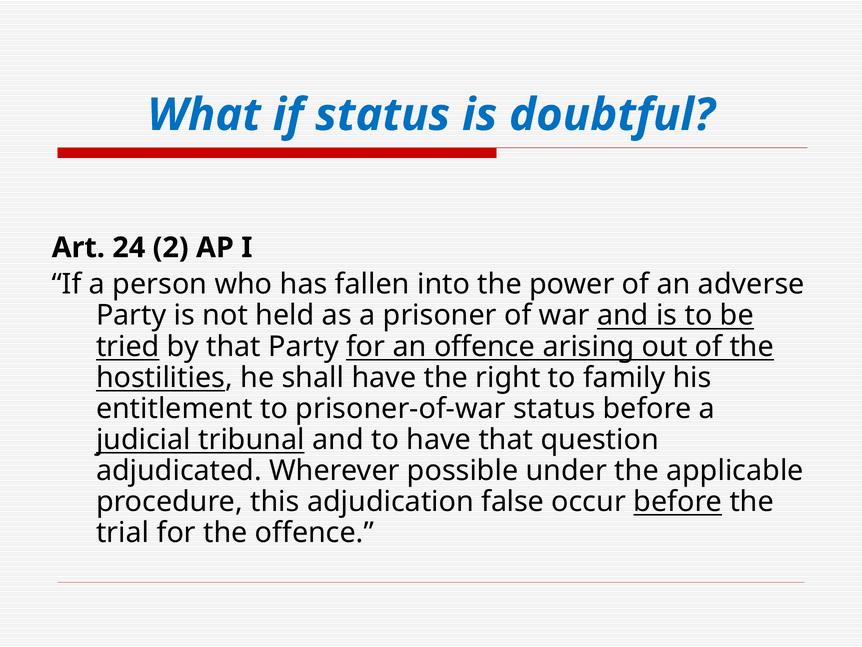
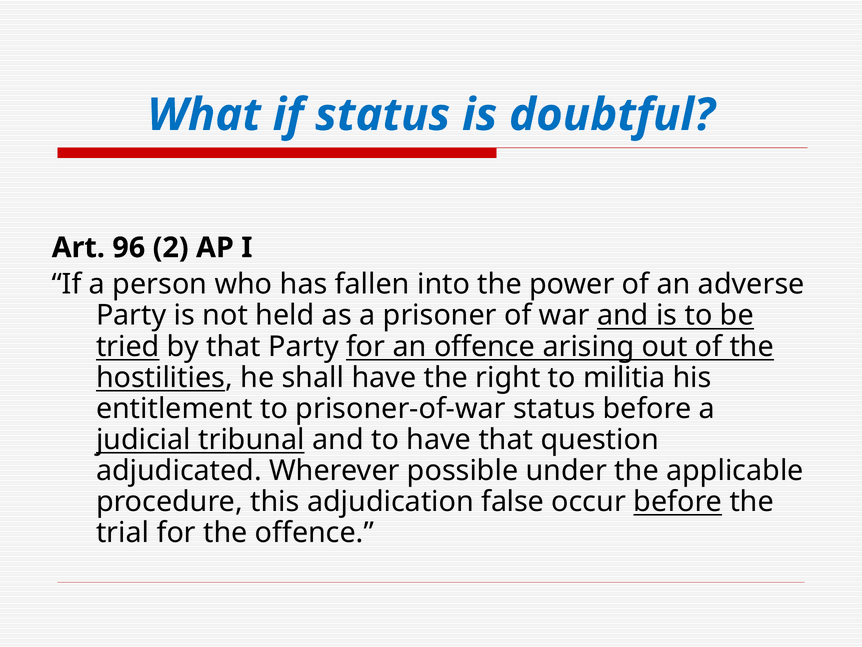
24: 24 -> 96
family: family -> militia
